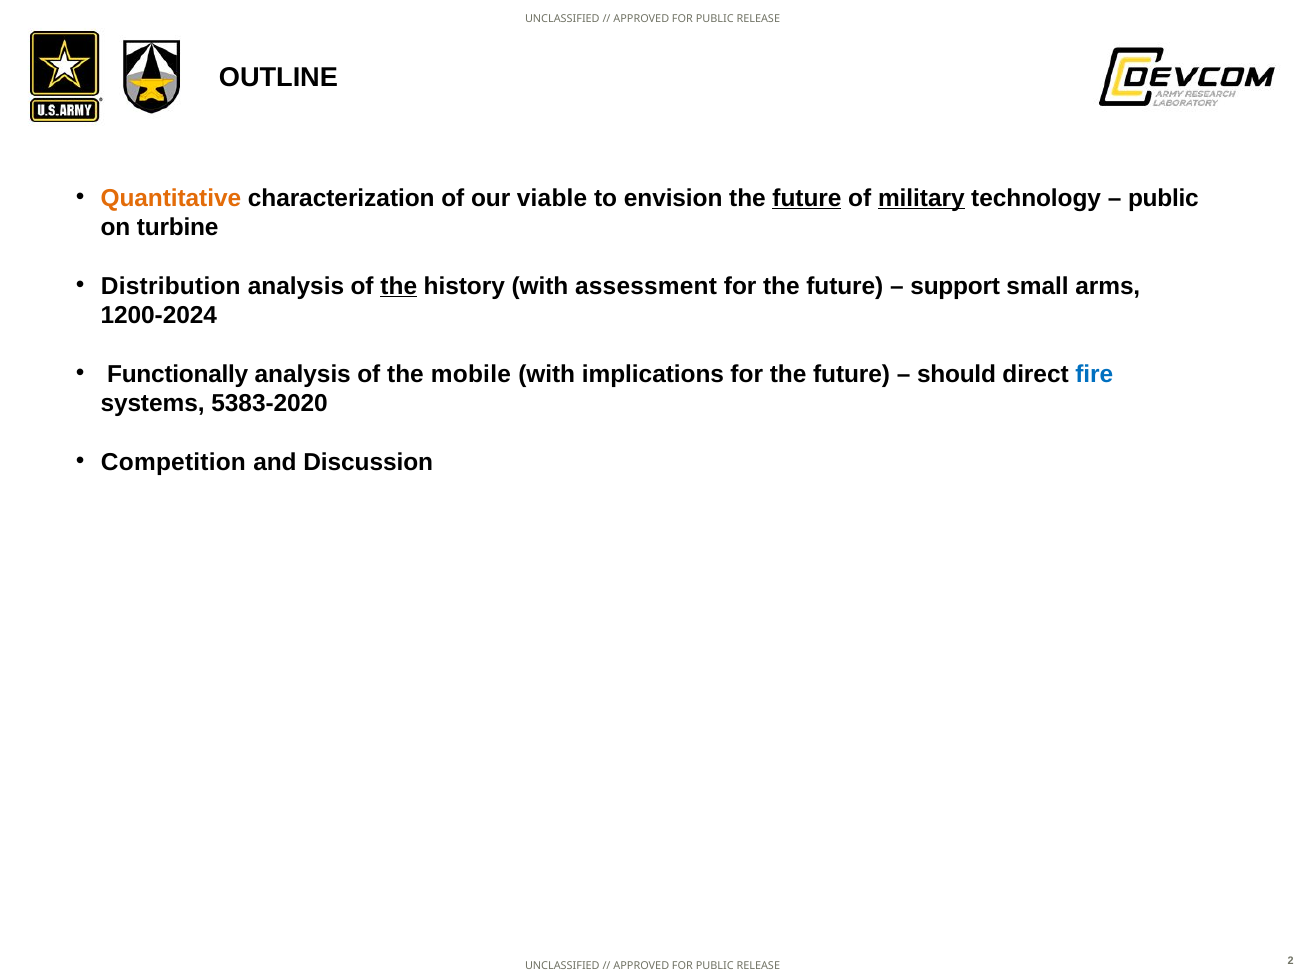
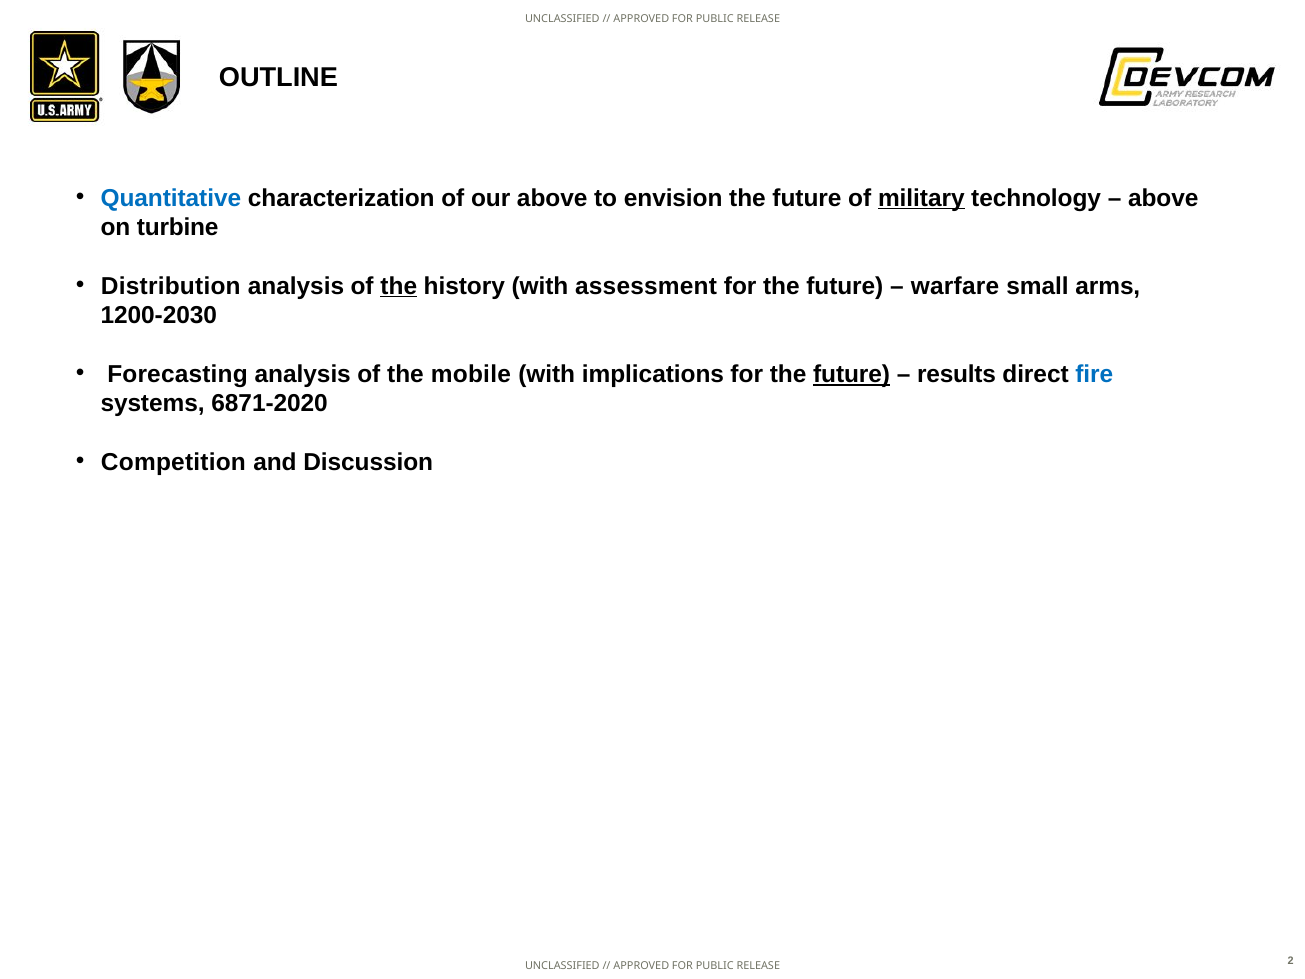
Quantitative colour: orange -> blue
our viable: viable -> above
future at (807, 198) underline: present -> none
public at (1163, 198): public -> above
support: support -> warfare
1200-2024: 1200-2024 -> 1200-2030
Functionally: Functionally -> Forecasting
future at (852, 374) underline: none -> present
should: should -> results
5383-2020: 5383-2020 -> 6871-2020
